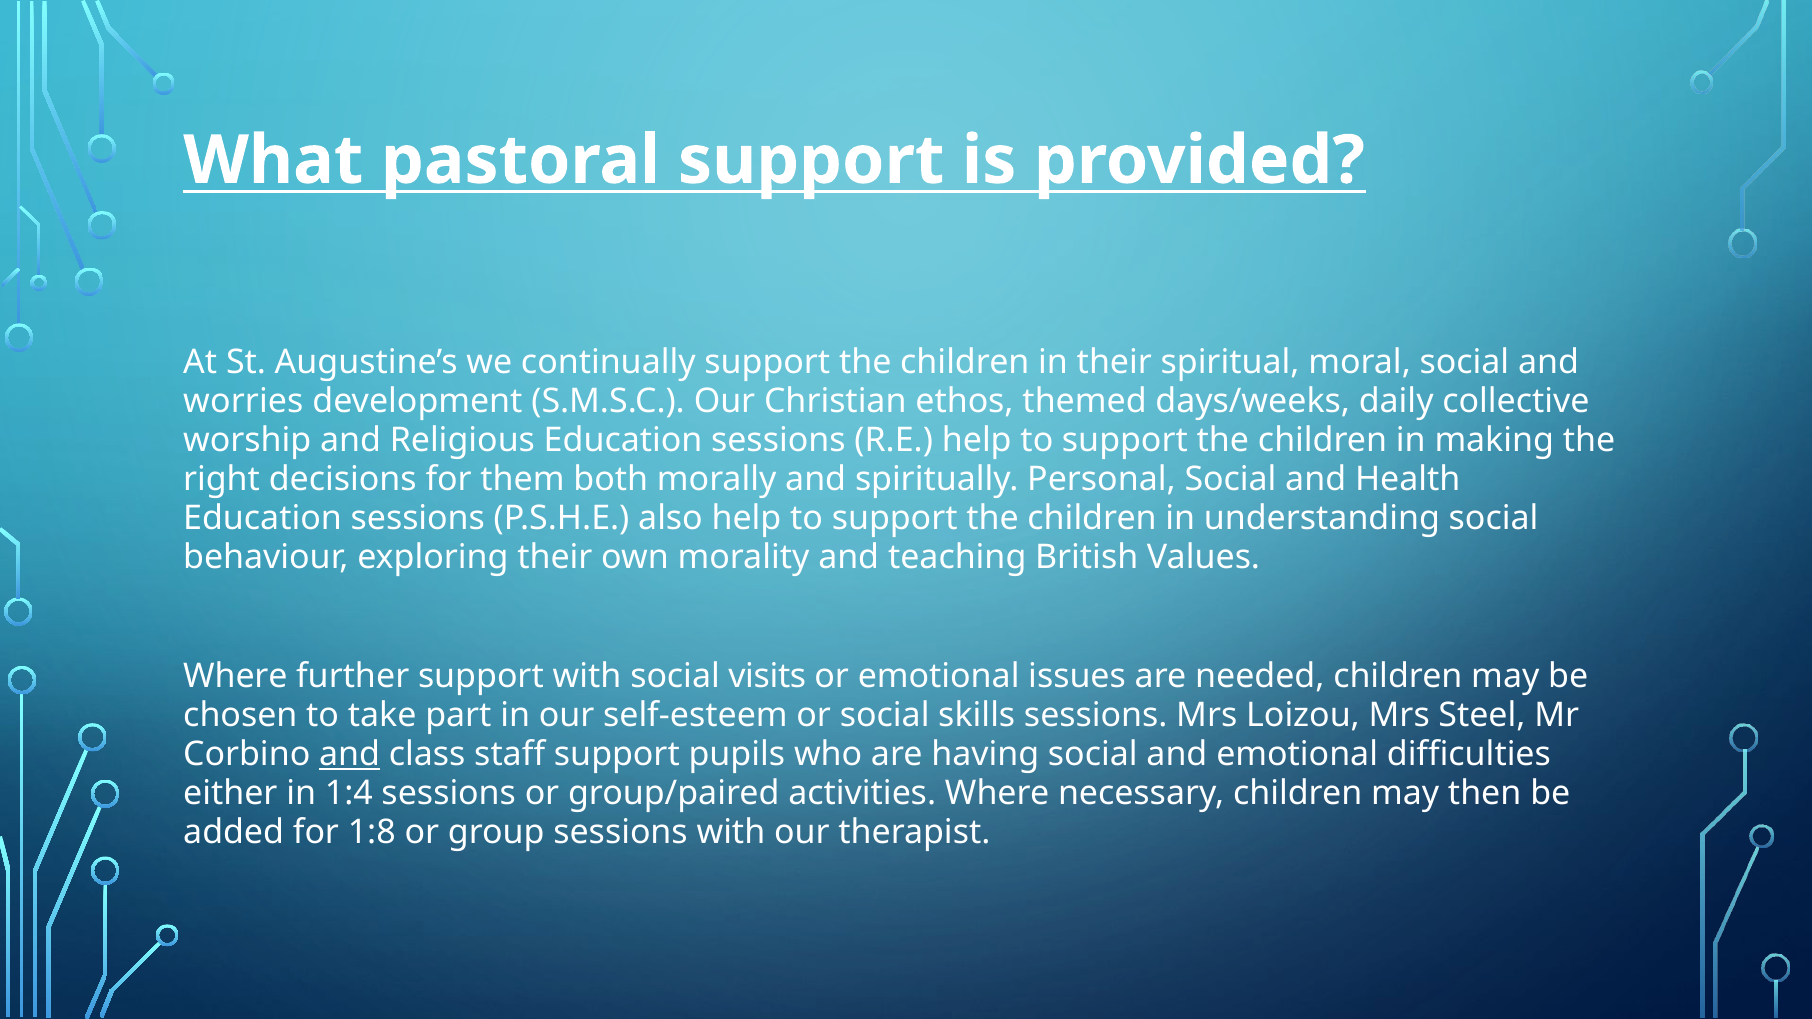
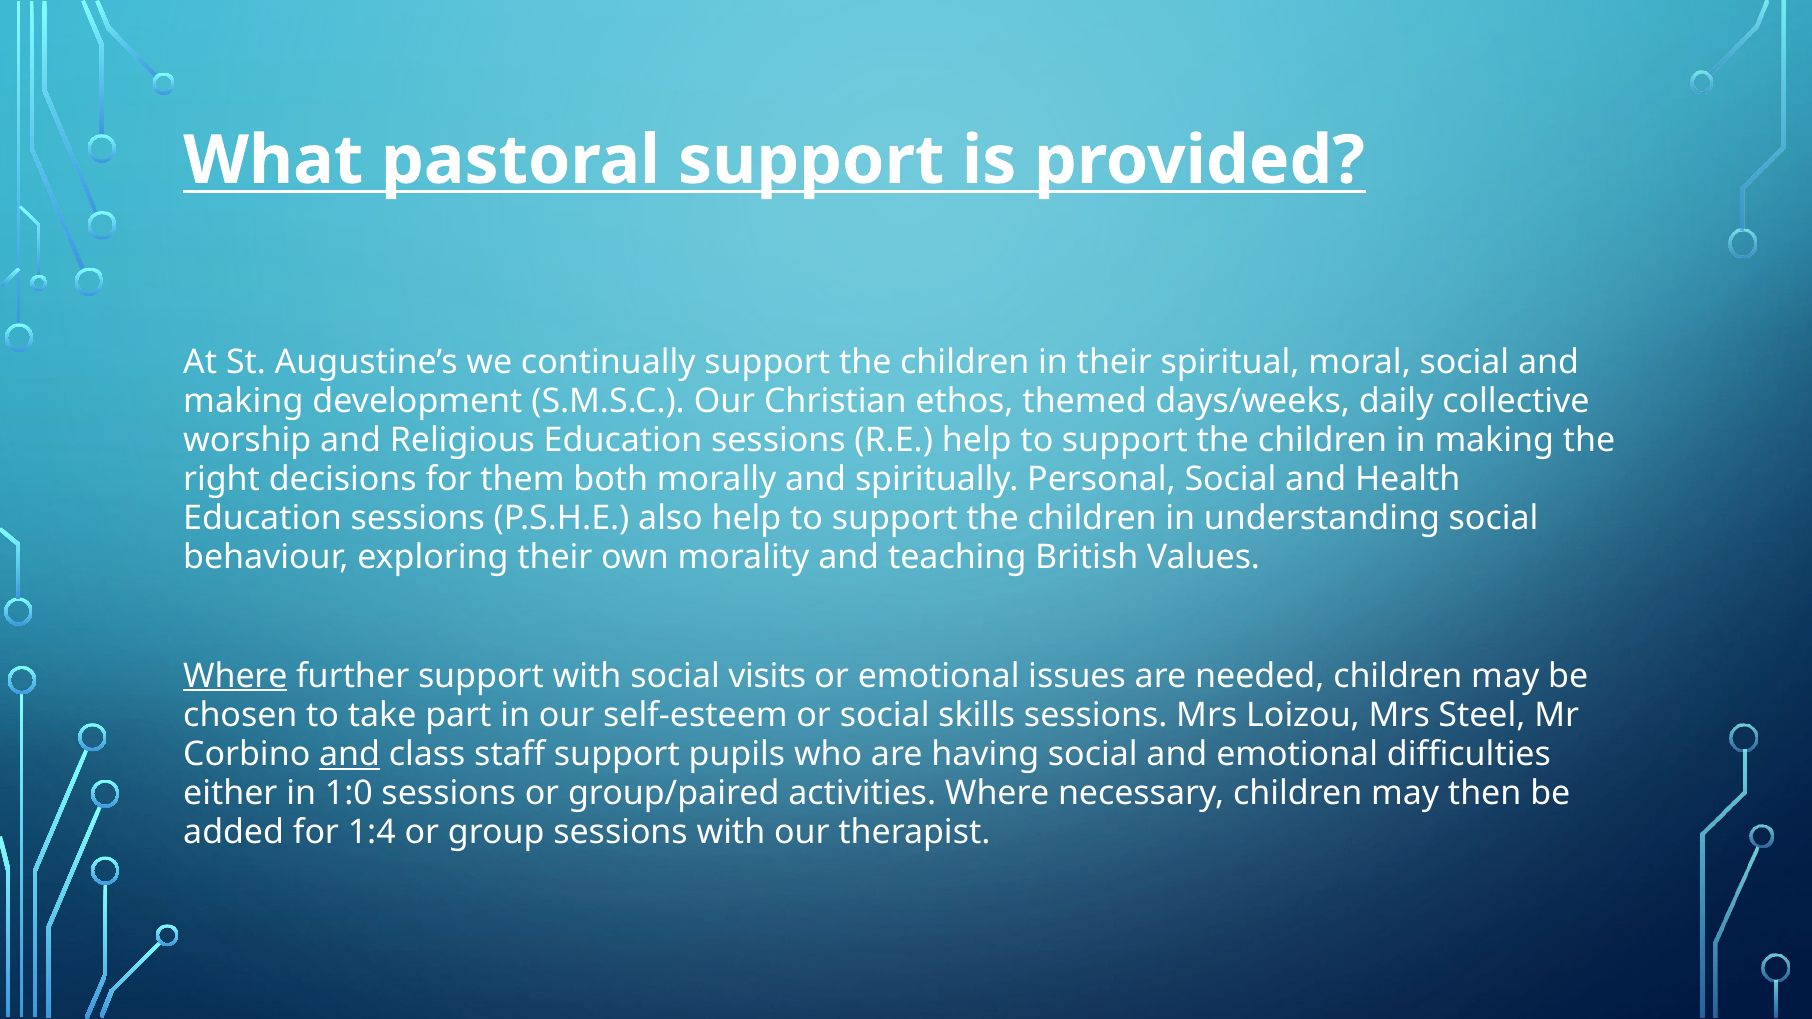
worries at (243, 401): worries -> making
Where at (235, 676) underline: none -> present
1:4: 1:4 -> 1:0
1:8: 1:8 -> 1:4
